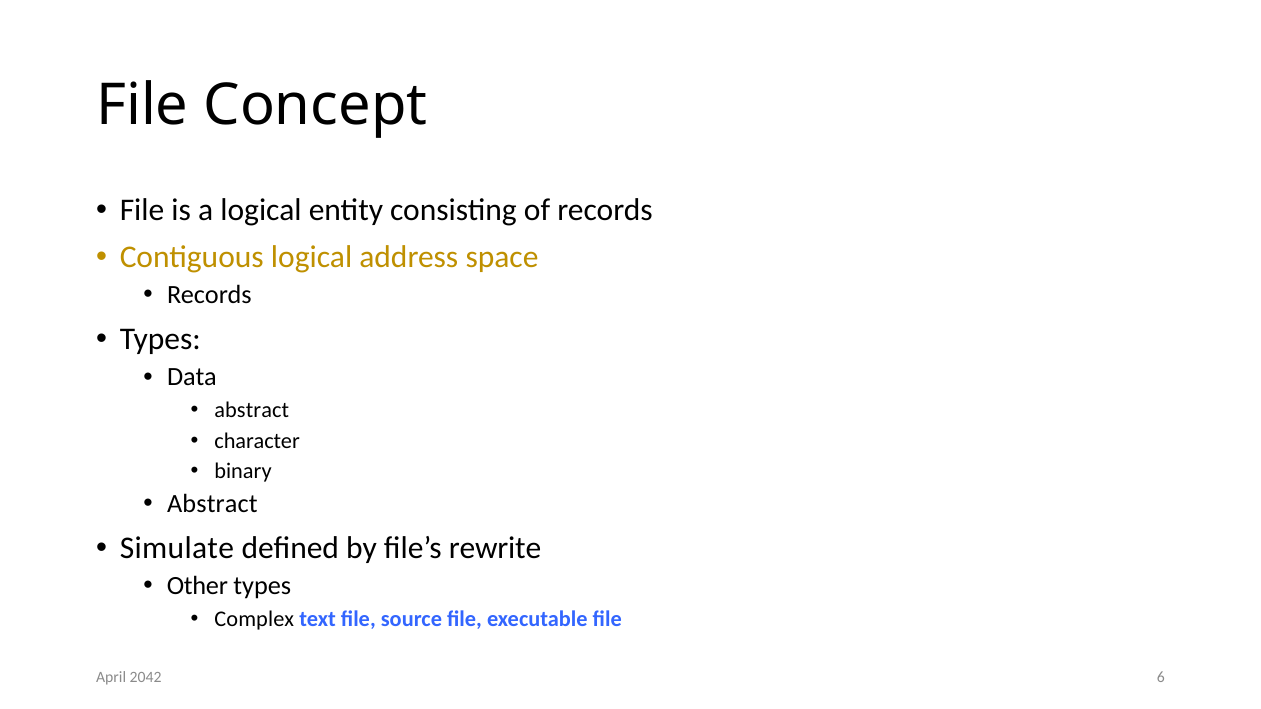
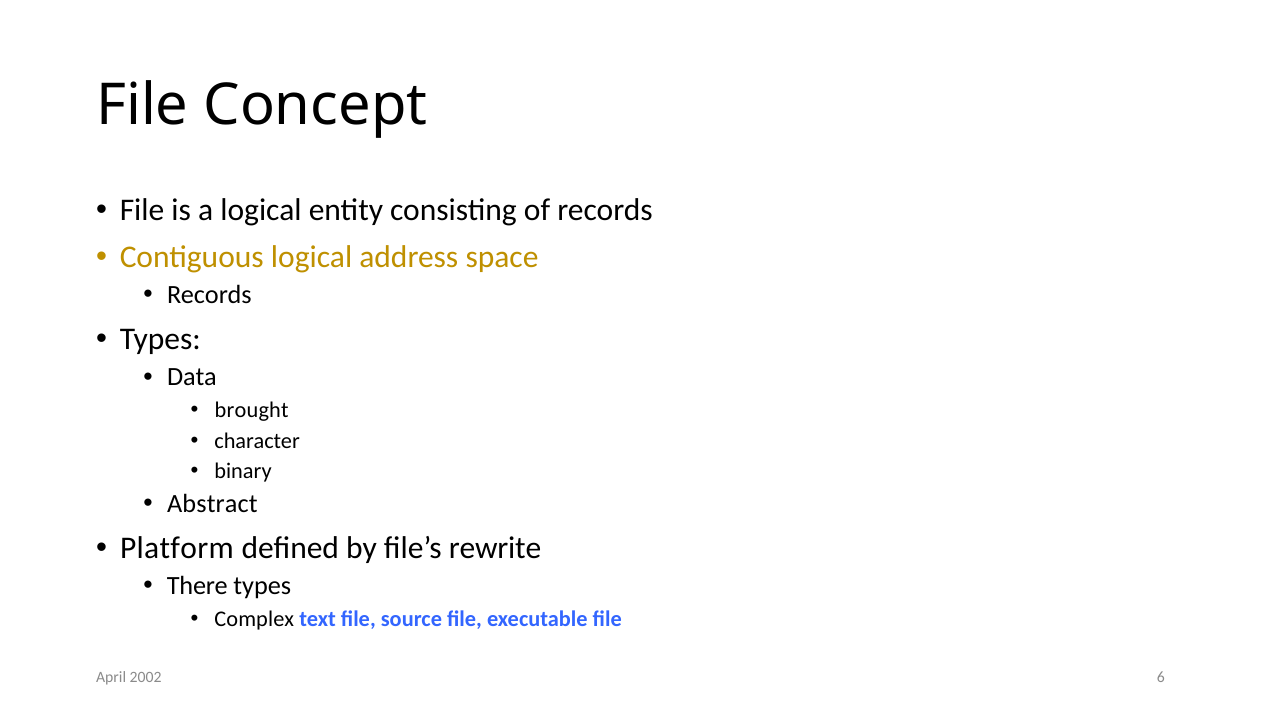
abstract at (252, 410): abstract -> brought
Simulate: Simulate -> Platform
Other: Other -> There
2042: 2042 -> 2002
